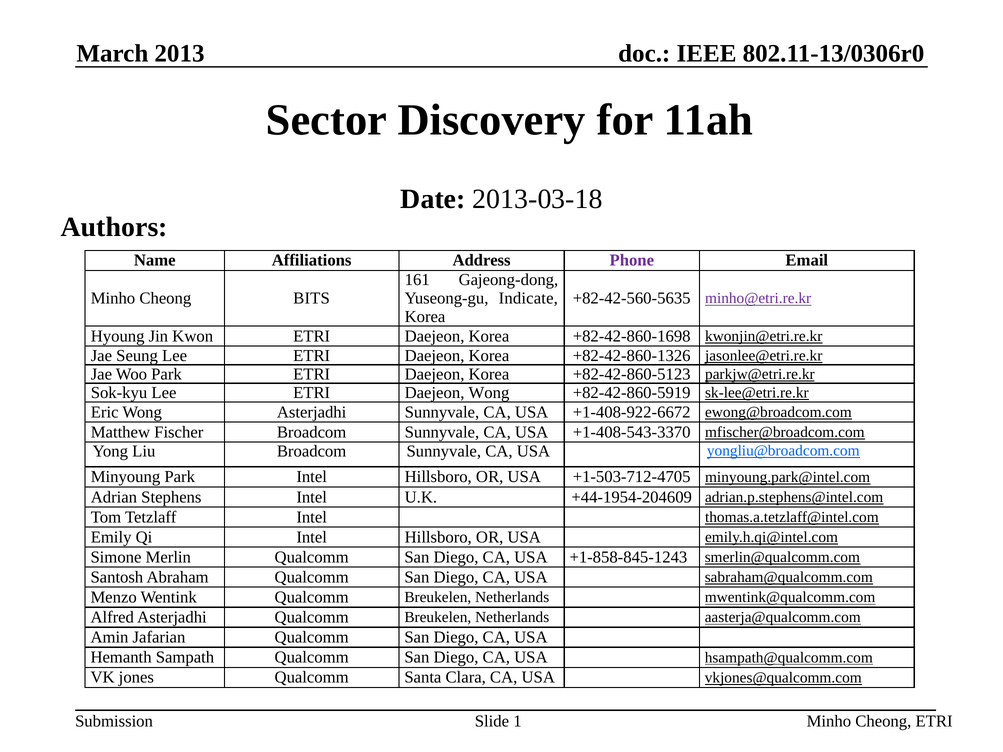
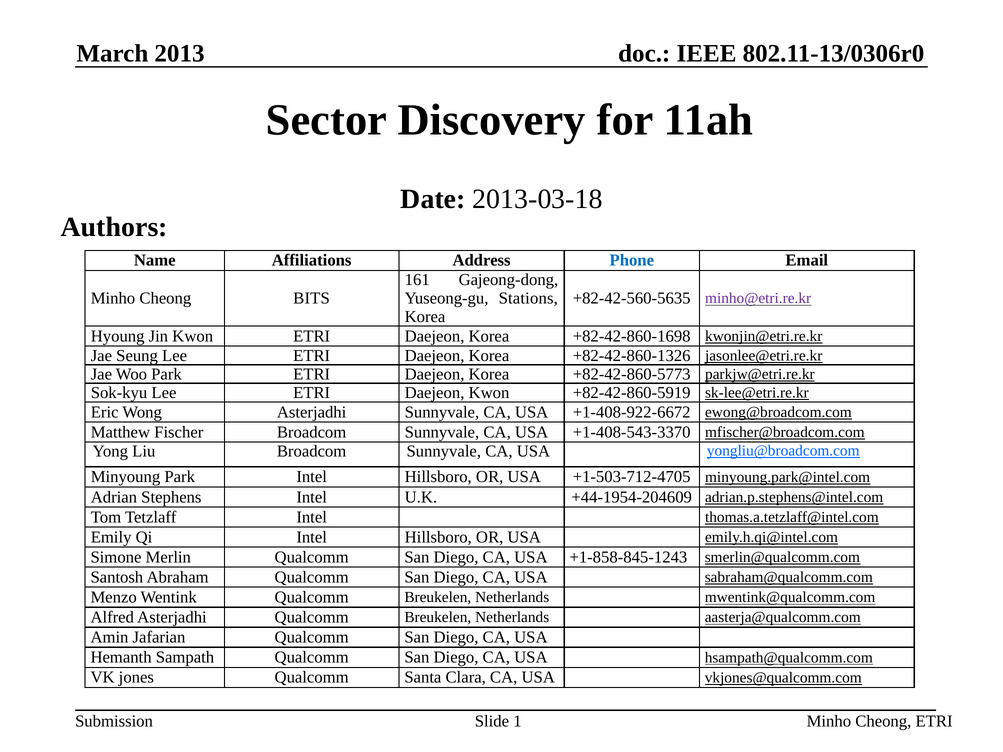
Phone colour: purple -> blue
Indicate: Indicate -> Stations
+82-42-860-5123: +82-42-860-5123 -> +82-42-860-5773
Daejeon Wong: Wong -> Kwon
